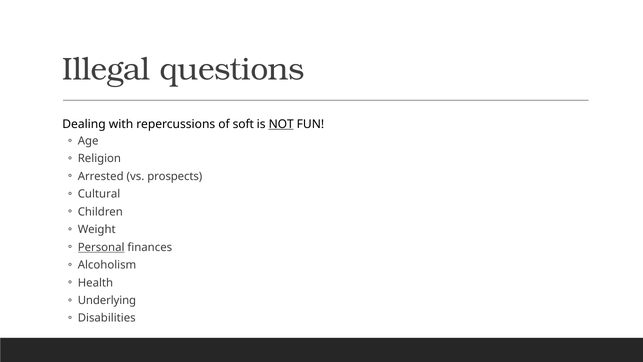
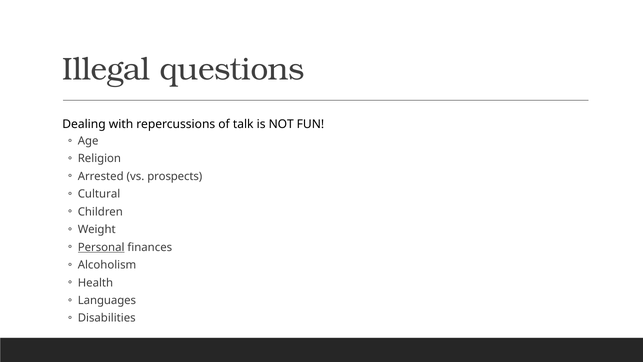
soft: soft -> talk
NOT underline: present -> none
Underlying: Underlying -> Languages
